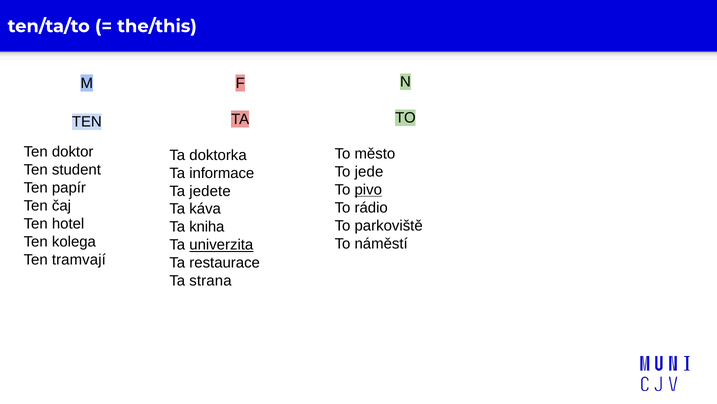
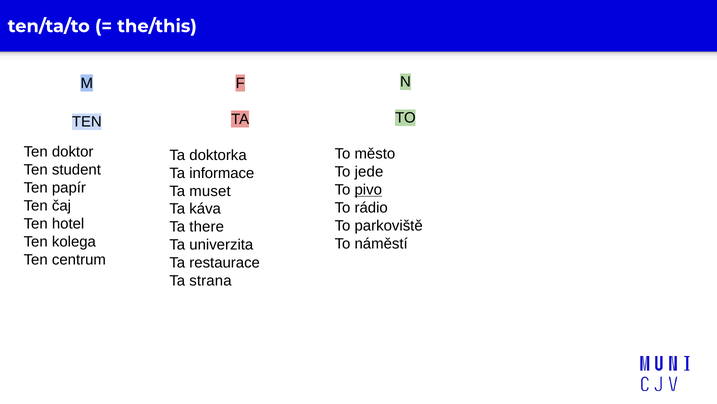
jedete: jedete -> muset
kniha: kniha -> there
univerzita underline: present -> none
tramvají: tramvají -> centrum
